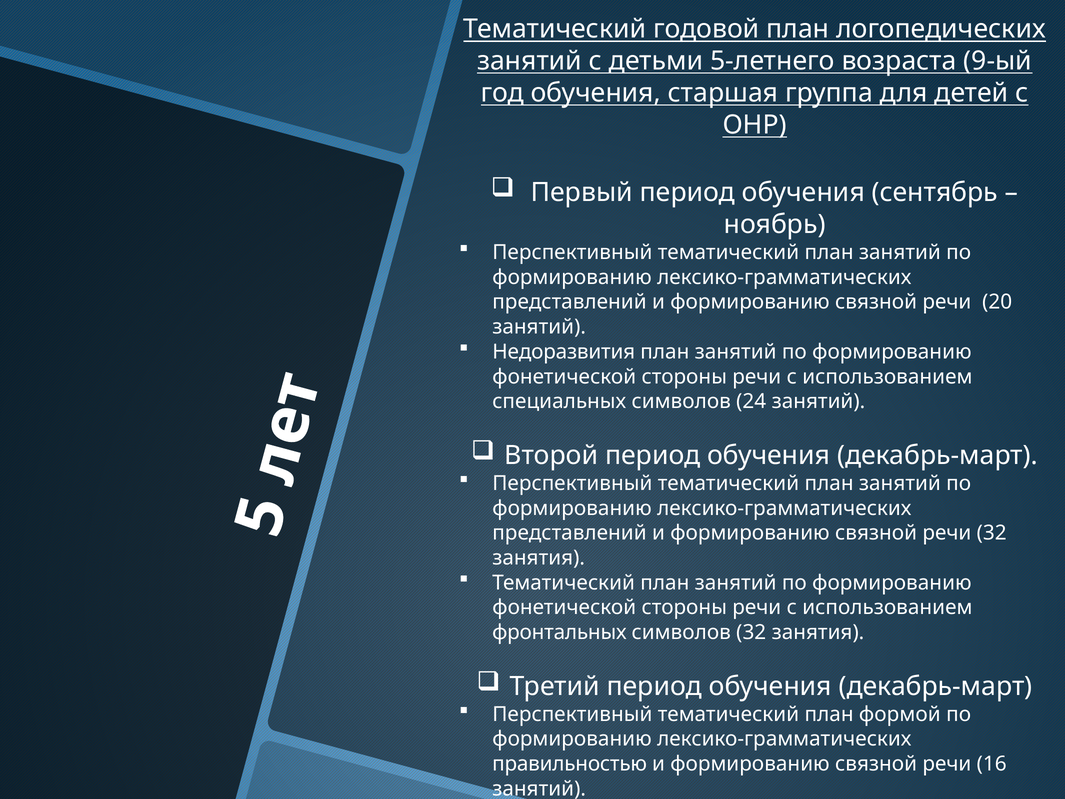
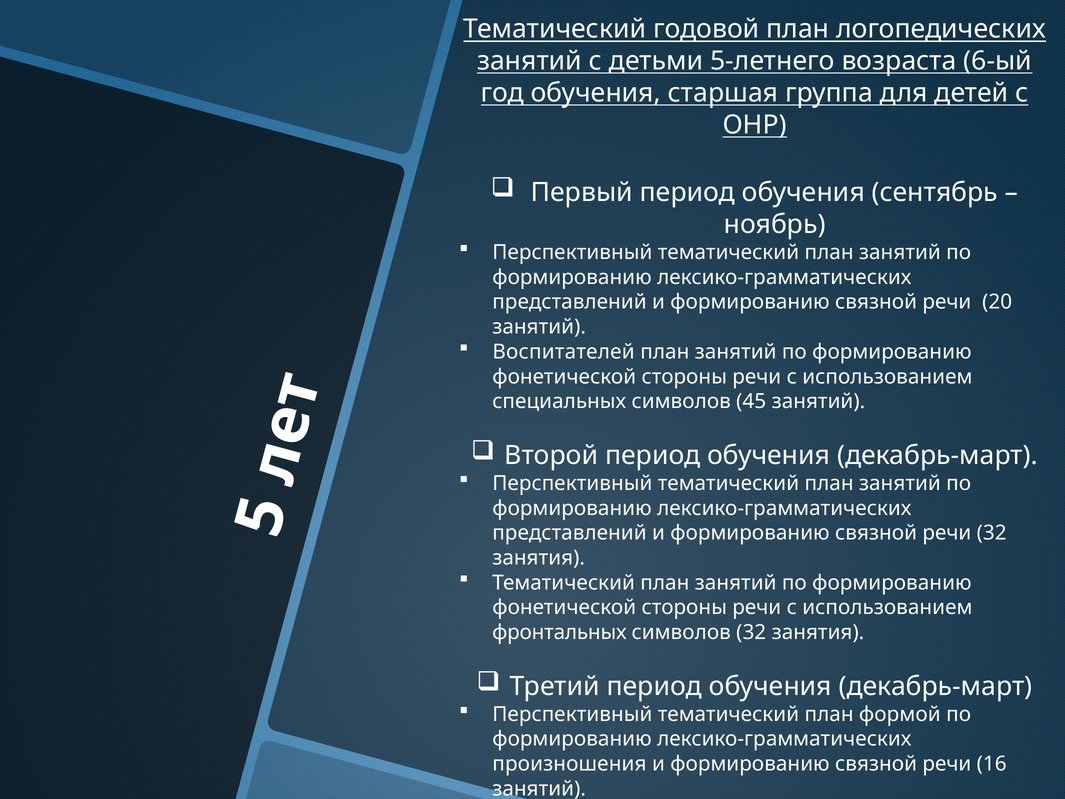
9-ый: 9-ый -> 6-ый
Недоразвития: Недоразвития -> Воспитателей
24: 24 -> 45
правильностью: правильностью -> произношения
